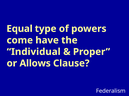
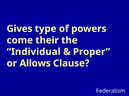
Equal: Equal -> Gives
have: have -> their
